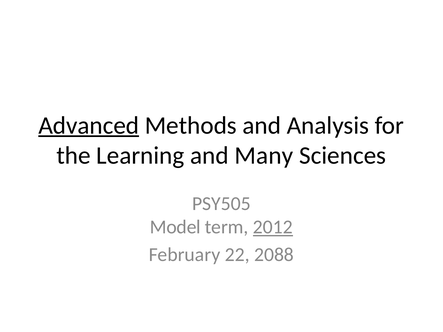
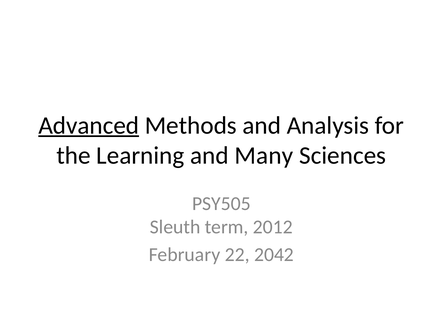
Model: Model -> Sleuth
2012 underline: present -> none
2088: 2088 -> 2042
